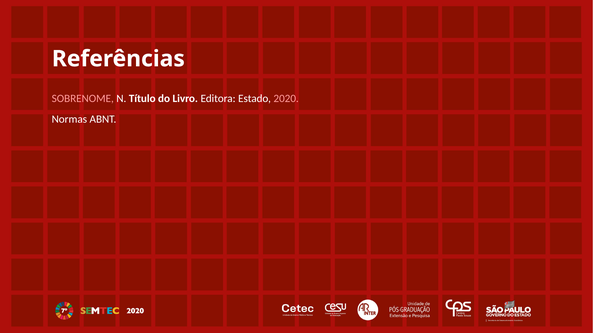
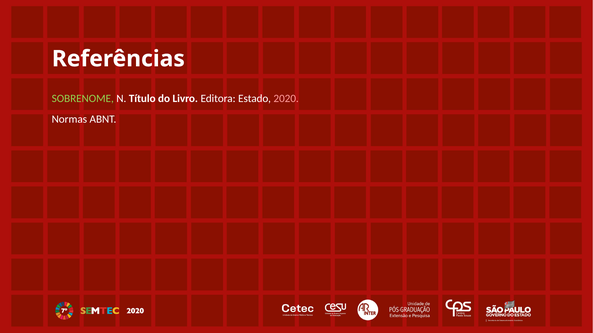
SOBRENOME colour: pink -> light green
